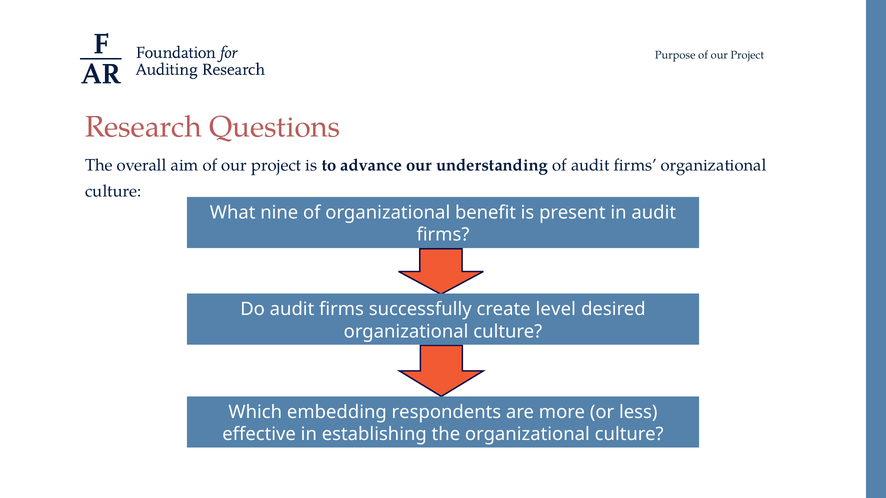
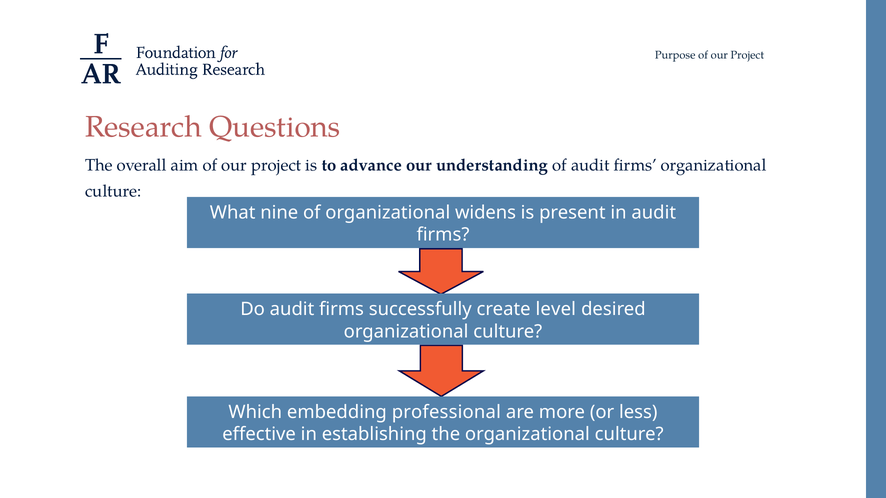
benefit: benefit -> widens
respondents: respondents -> professional
